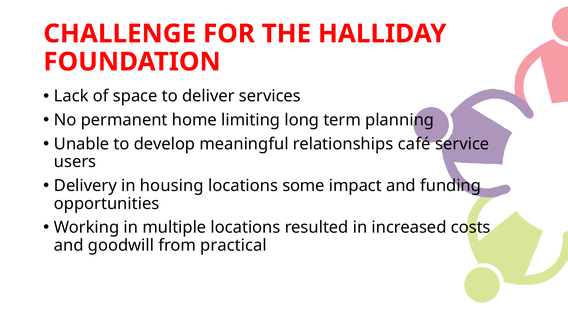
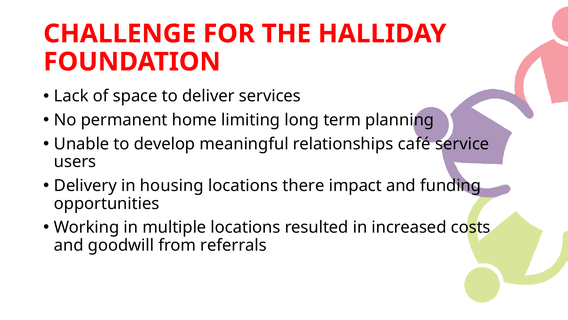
some: some -> there
practical: practical -> referrals
